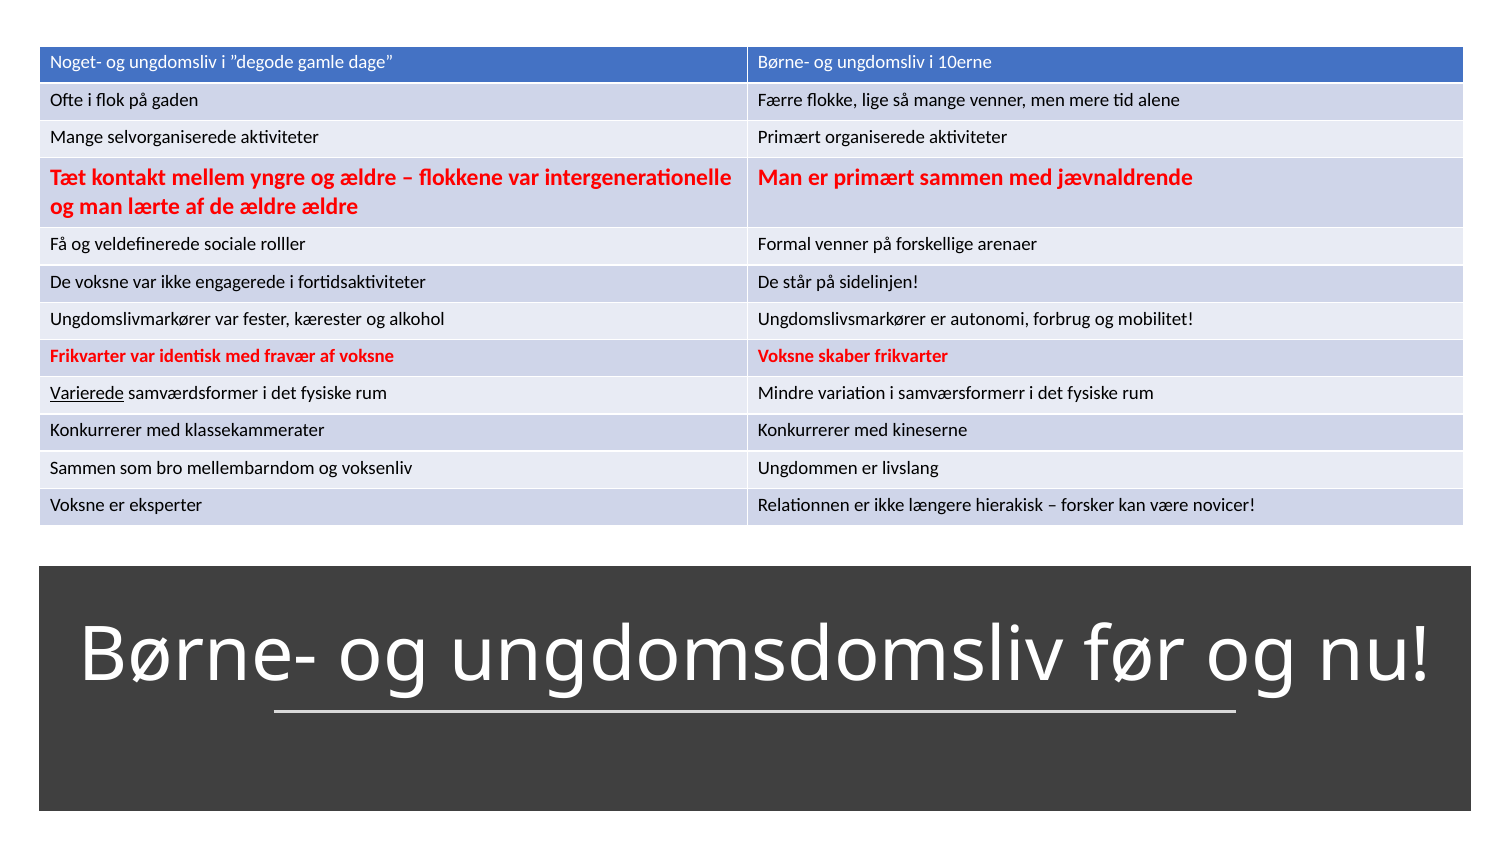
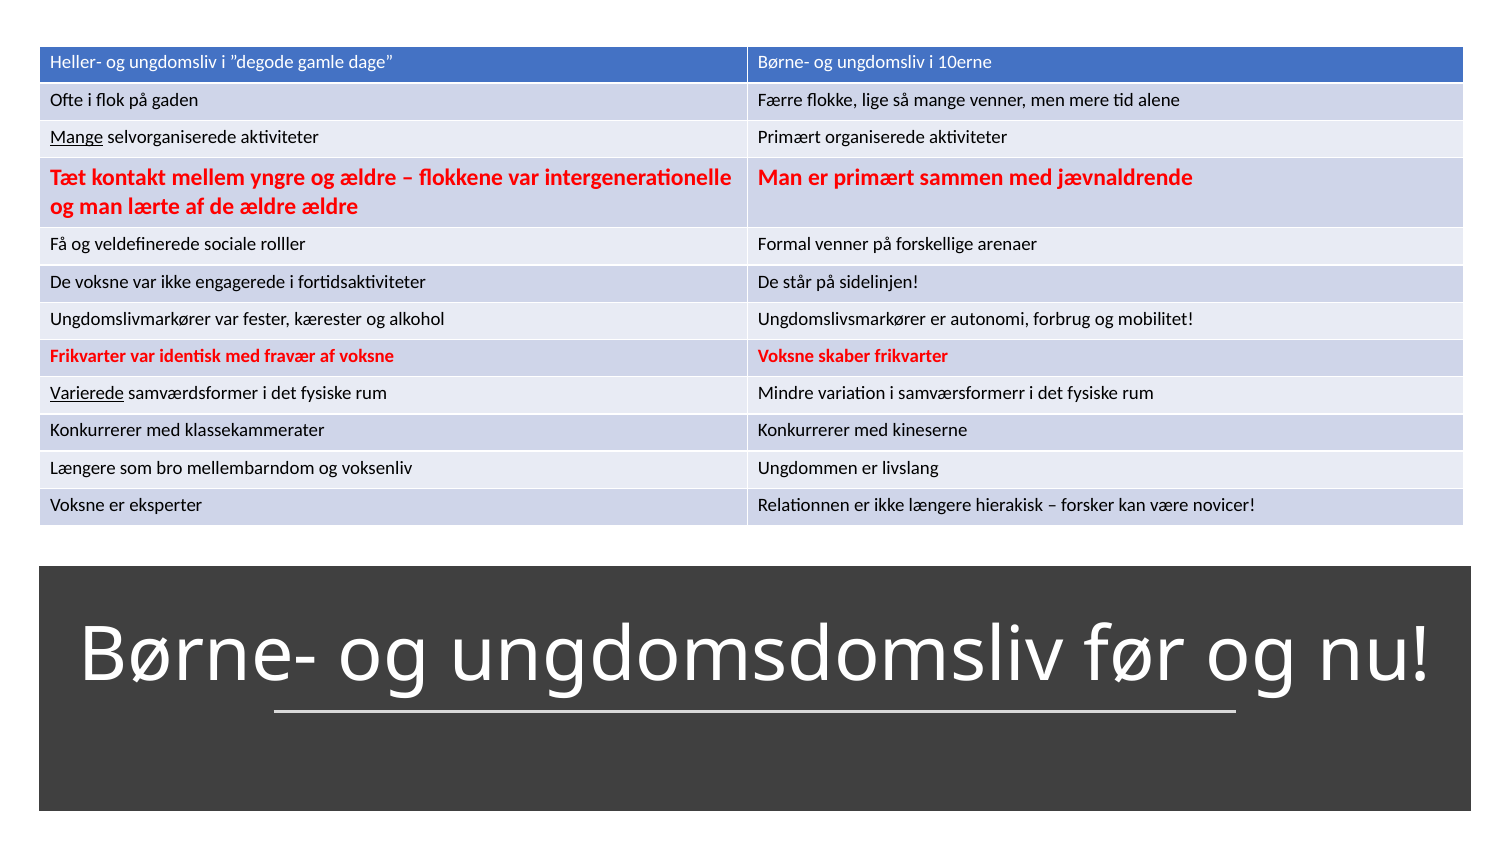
Noget-: Noget- -> Heller-
Mange at (77, 137) underline: none -> present
Sammen at (83, 468): Sammen -> Længere
